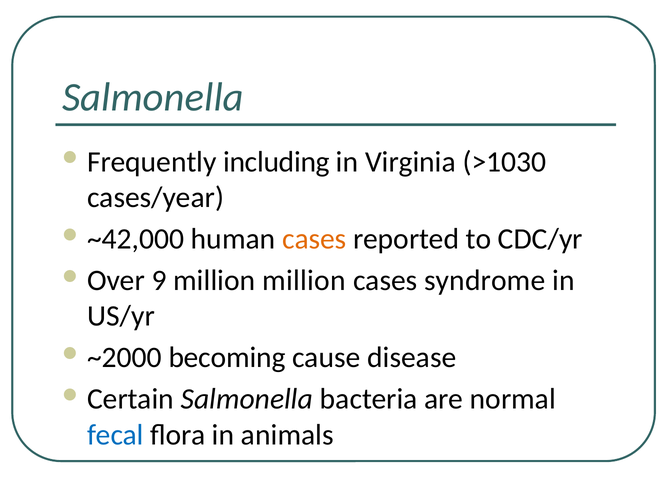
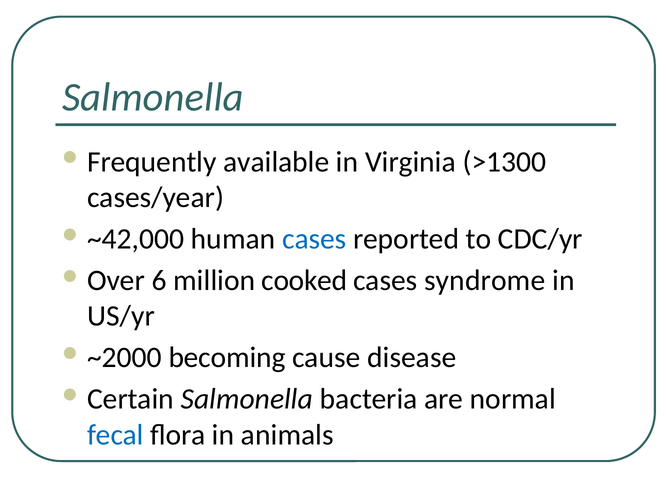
including: including -> available
>1030: >1030 -> >1300
cases at (314, 239) colour: orange -> blue
9: 9 -> 6
million million: million -> cooked
